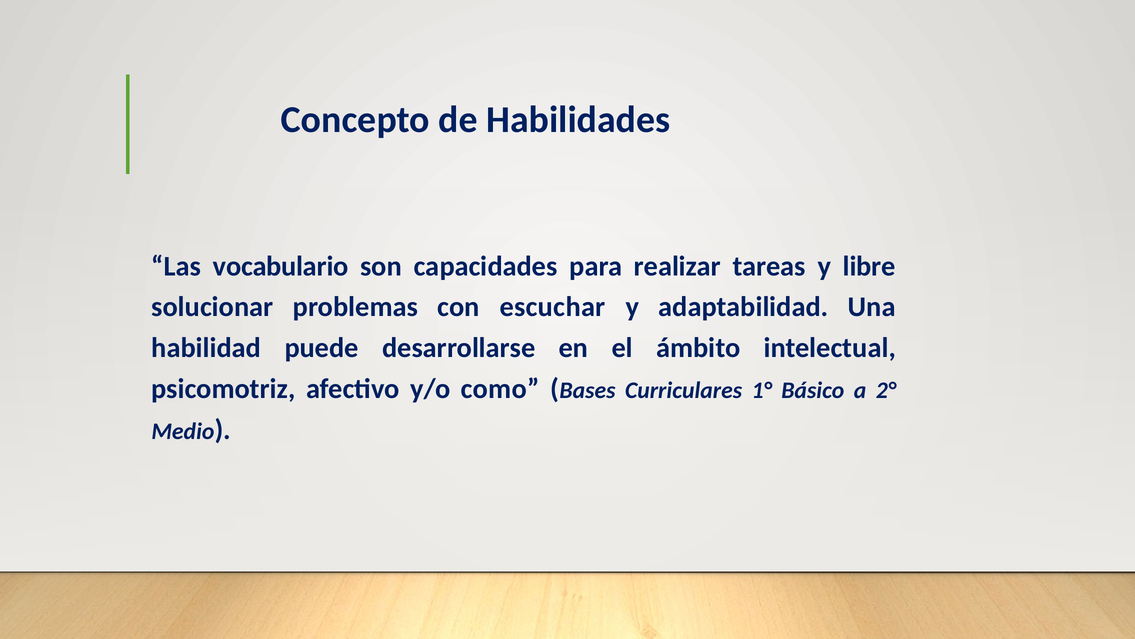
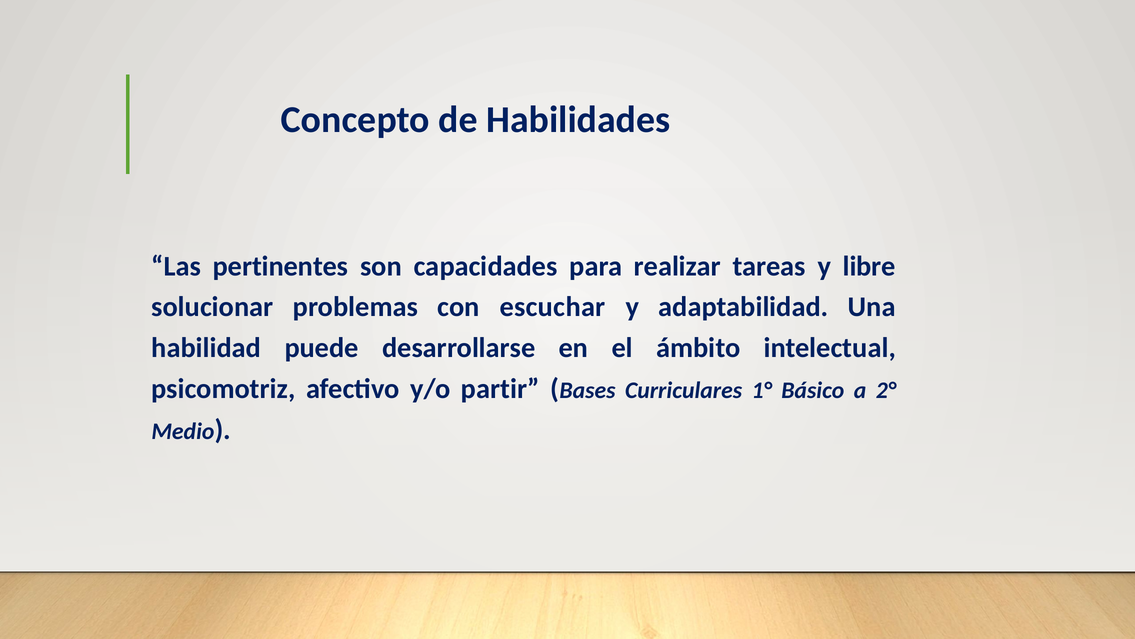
vocabulario: vocabulario -> pertinentes
como: como -> partir
